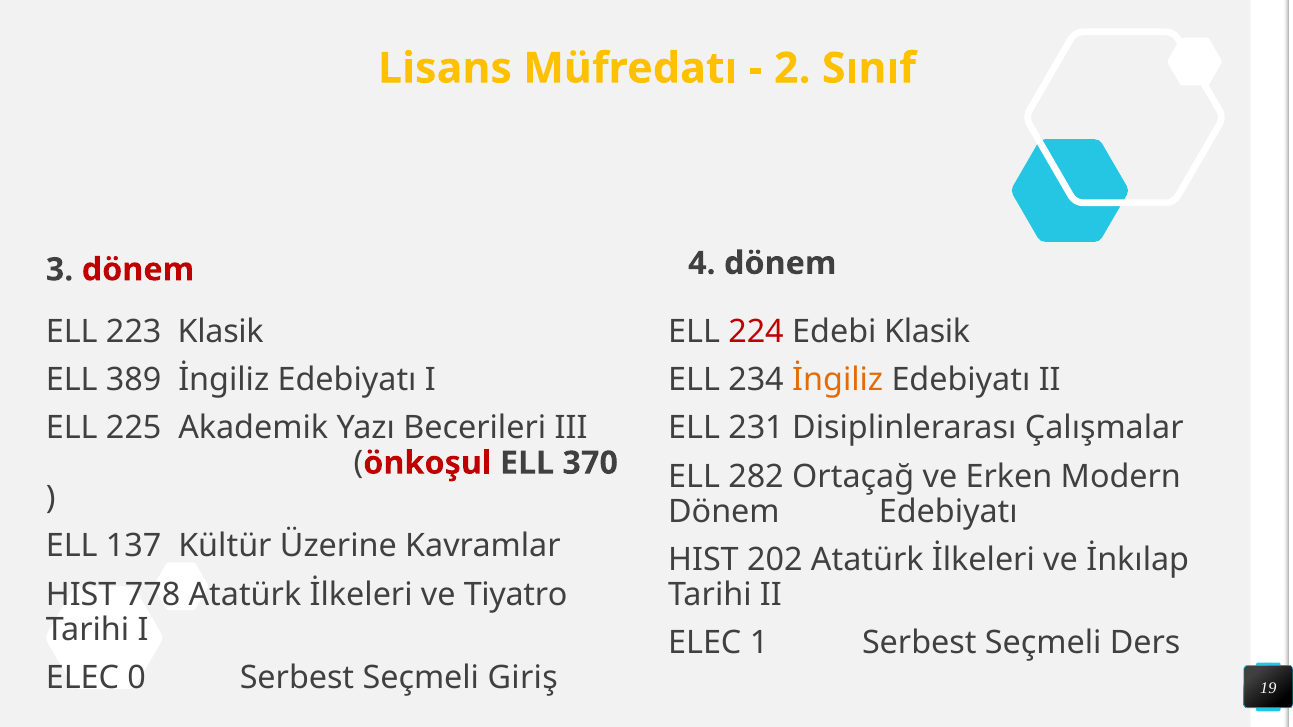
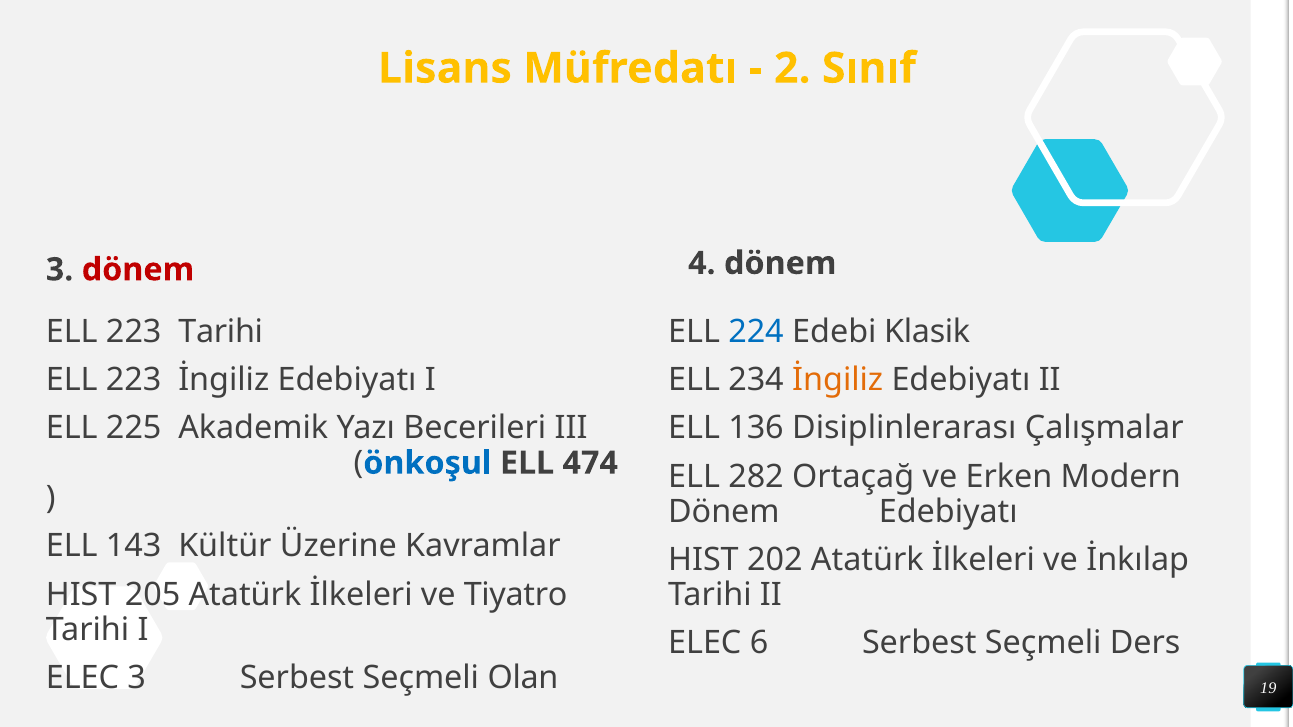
223 Klasik: Klasik -> Tarihi
224 colour: red -> blue
389 at (134, 380): 389 -> 223
231: 231 -> 136
önkoşul colour: red -> blue
370: 370 -> 474
137: 137 -> 143
778: 778 -> 205
1: 1 -> 6
ELEC 0: 0 -> 3
Giriş: Giriş -> Olan
